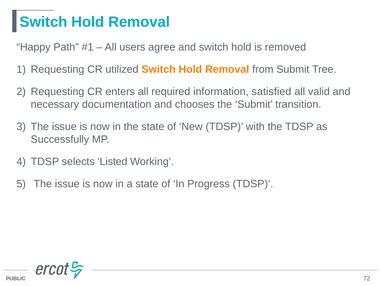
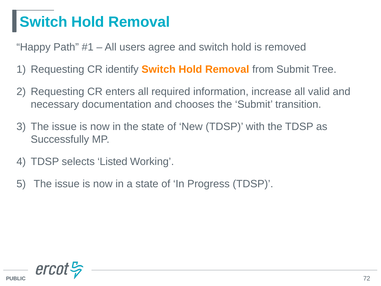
utilized: utilized -> identify
satisfied: satisfied -> increase
